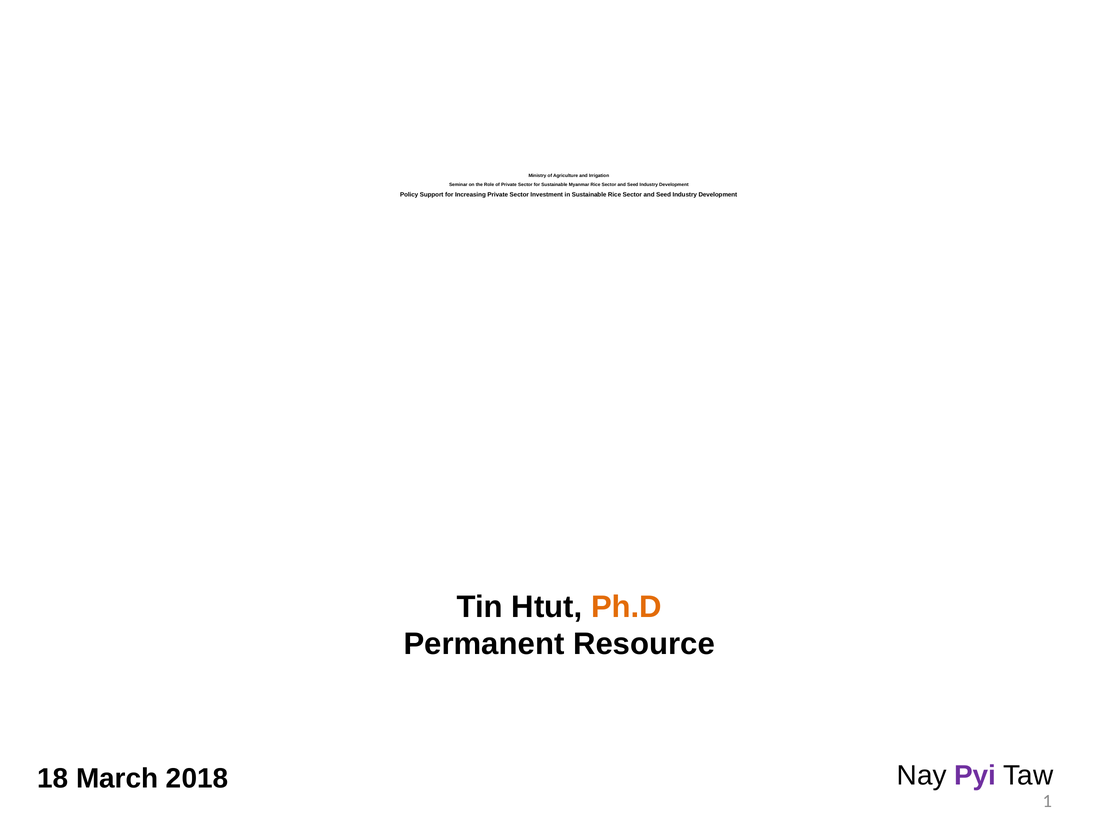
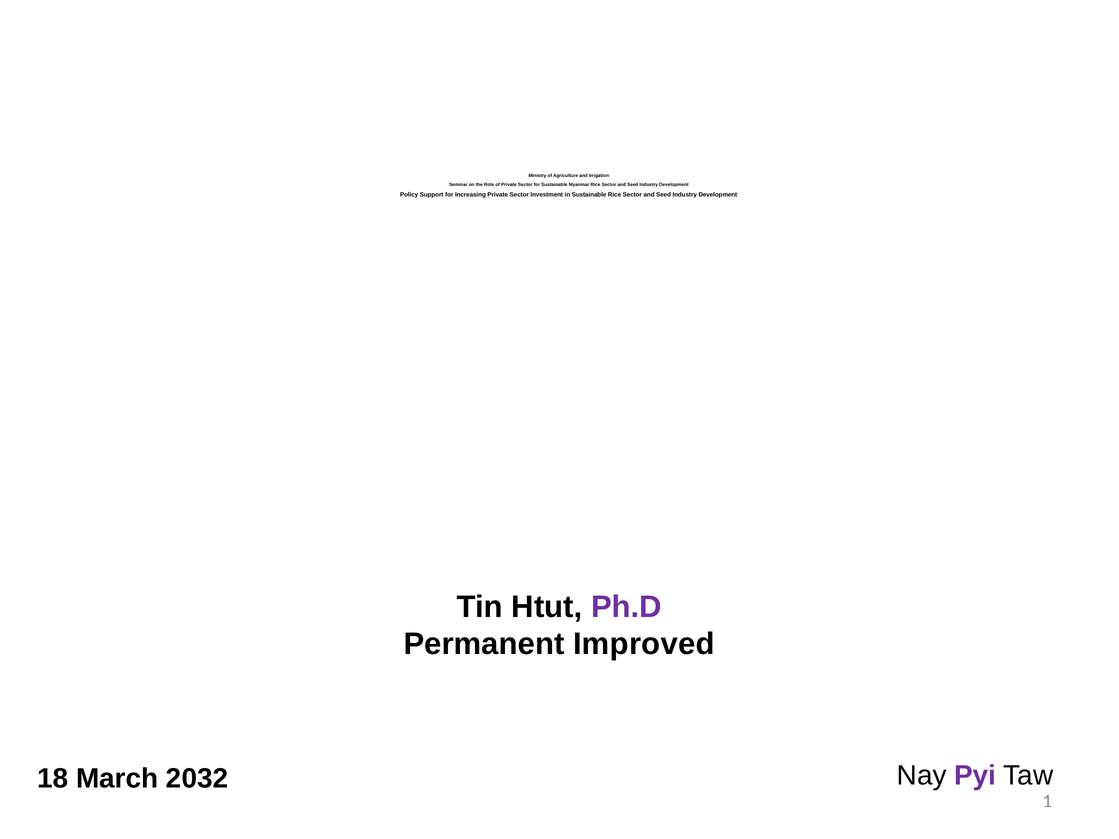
Ph.D colour: orange -> purple
Resource: Resource -> Improved
2018: 2018 -> 2032
